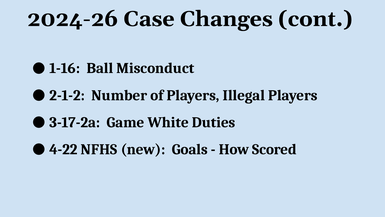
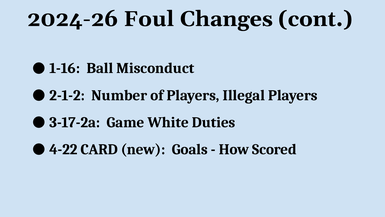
Case: Case -> Foul
NFHS: NFHS -> CARD
